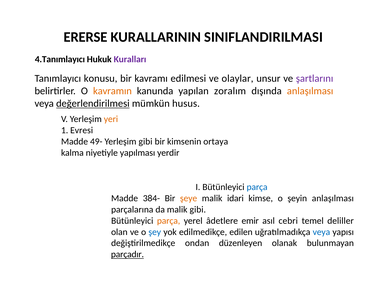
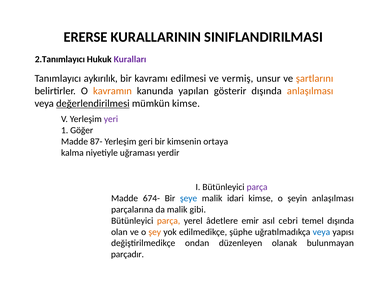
4.Tanımlayıcı: 4.Tanımlayıcı -> 2.Tanımlayıcı
konusu: konusu -> aykırılık
olaylar: olaylar -> vermiş
şartlarını colour: purple -> orange
zoralım: zoralım -> gösterir
mümkün husus: husus -> kimse
yeri colour: orange -> purple
Evresi: Evresi -> Göğer
49-: 49- -> 87-
Yerleşim gibi: gibi -> geri
yapılması: yapılması -> uğraması
parça at (257, 187) colour: blue -> purple
384-: 384- -> 674-
şeye colour: orange -> blue
temel deliller: deliller -> dışında
şey colour: blue -> orange
edilen: edilen -> şüphe
parçadır underline: present -> none
